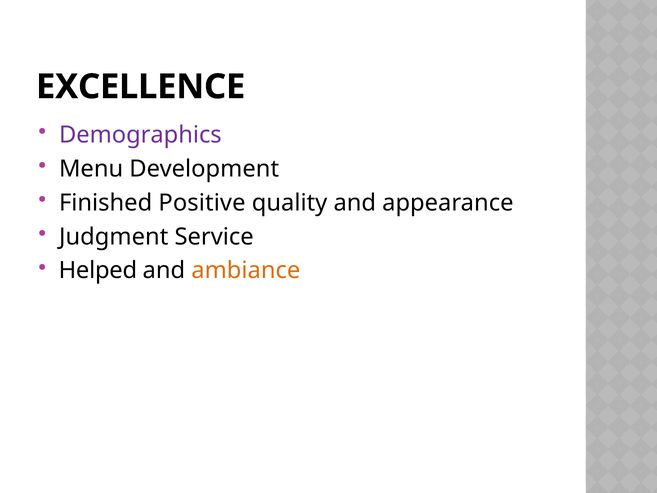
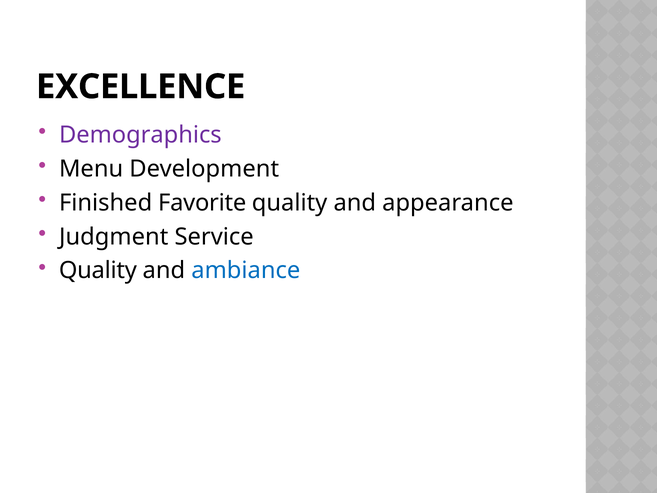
Positive: Positive -> Favorite
Helped at (98, 271): Helped -> Quality
ambiance colour: orange -> blue
